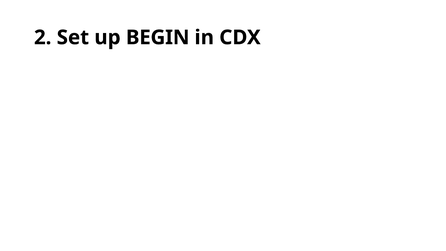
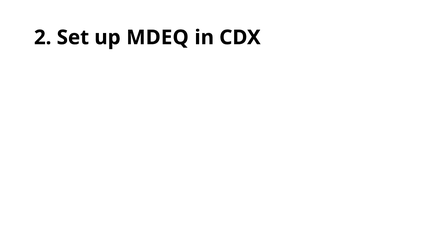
BEGIN: BEGIN -> MDEQ
